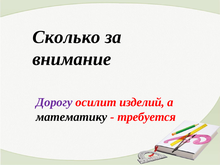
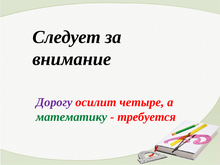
Сколько: Сколько -> Следует
изделий: изделий -> четыре
математику colour: black -> green
